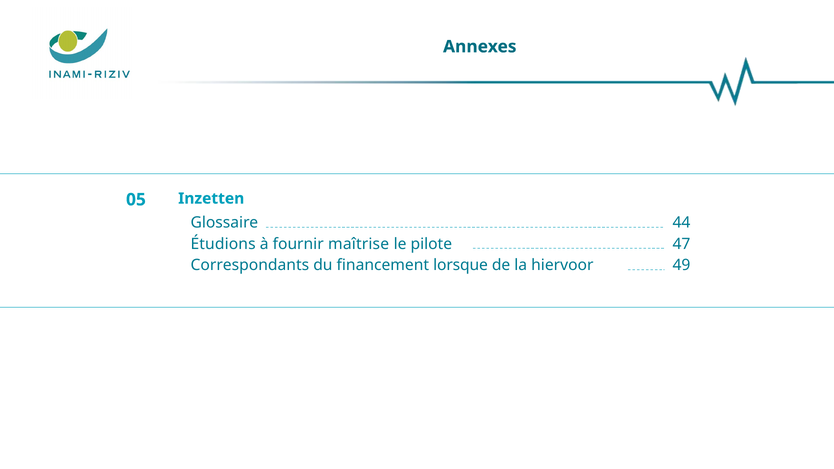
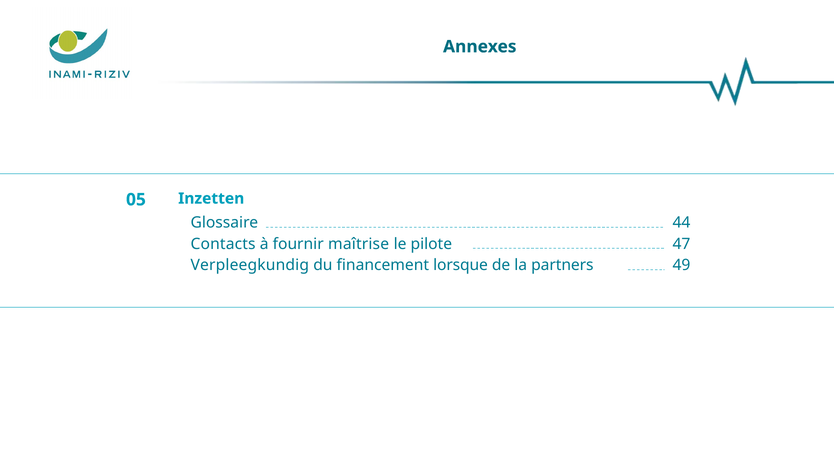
Étudions: Étudions -> Contacts
Correspondants: Correspondants -> Verpleegkundig
hiervoor: hiervoor -> partners
